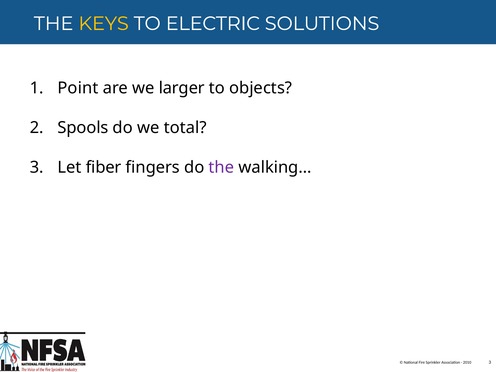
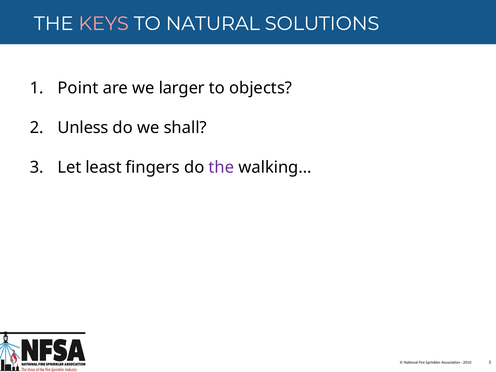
KEYS colour: yellow -> pink
ELECTRIC: ELECTRIC -> NATURAL
Spools: Spools -> Unless
total: total -> shall
fiber: fiber -> least
